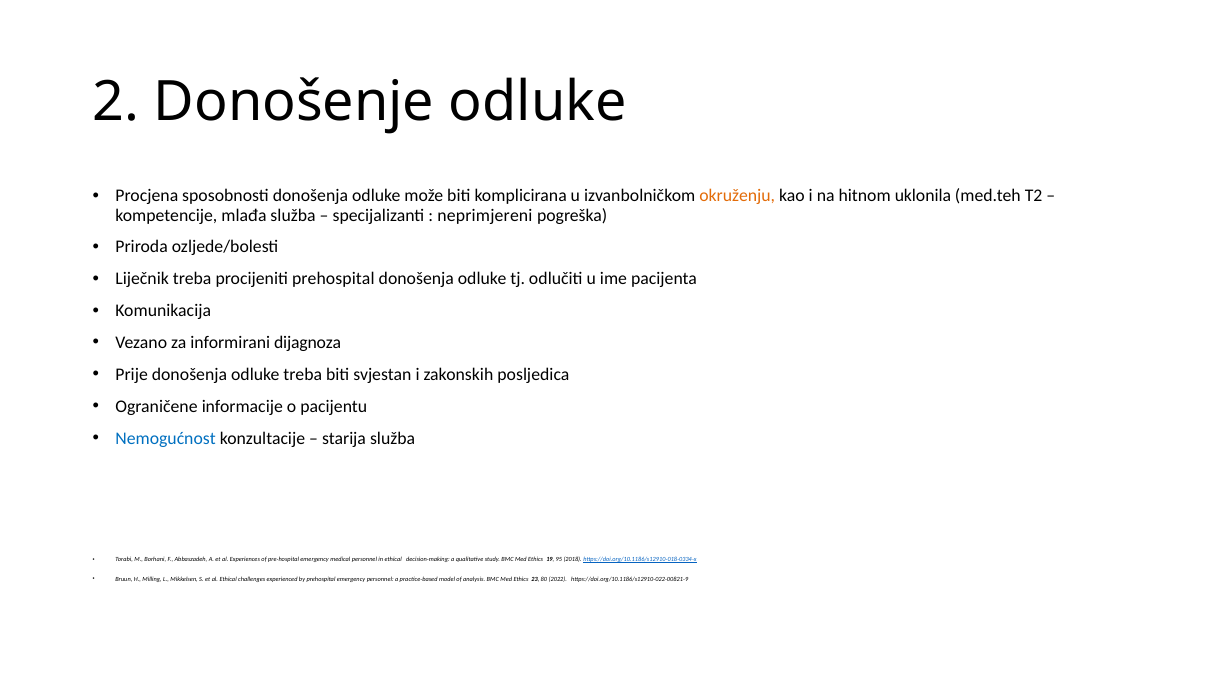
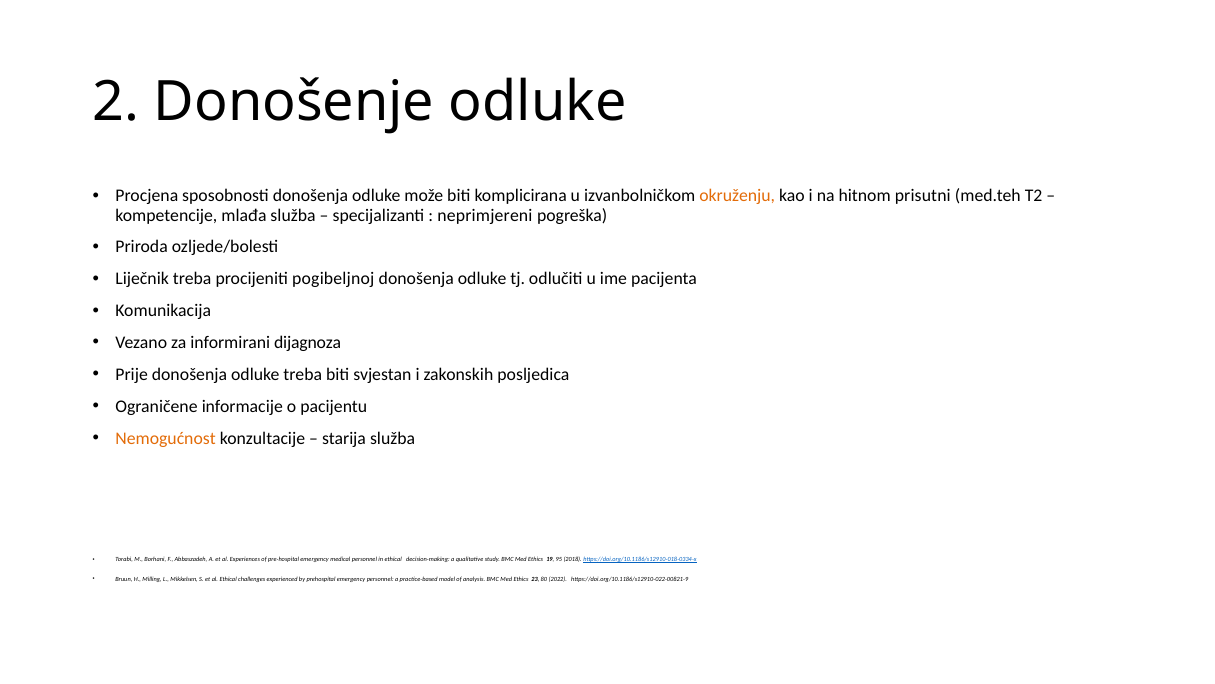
uklonila: uklonila -> prisutni
procijeniti prehospital: prehospital -> pogibeljnoj
Nemogućnost colour: blue -> orange
